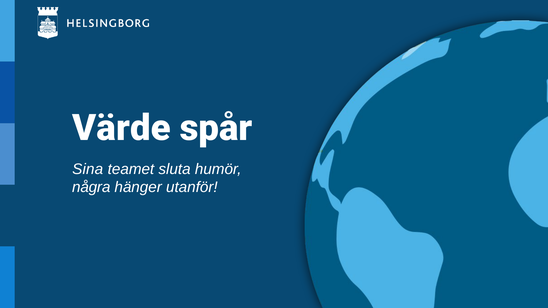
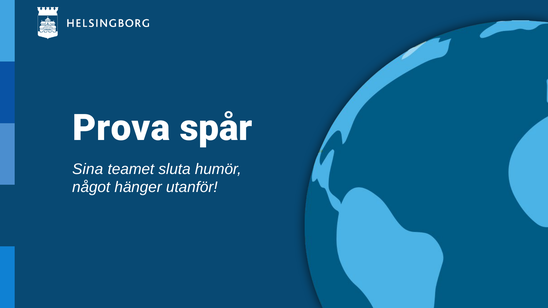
Värde: Värde -> Prova
några: några -> något
